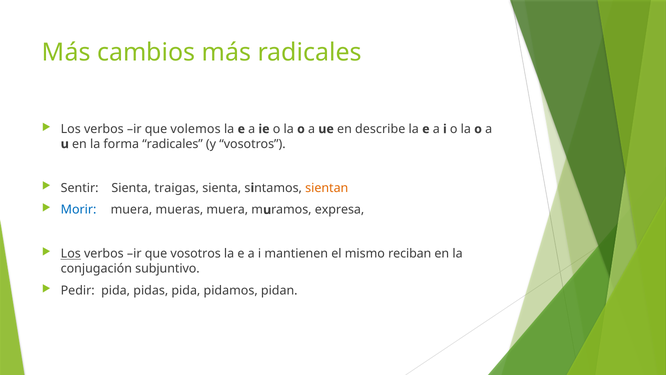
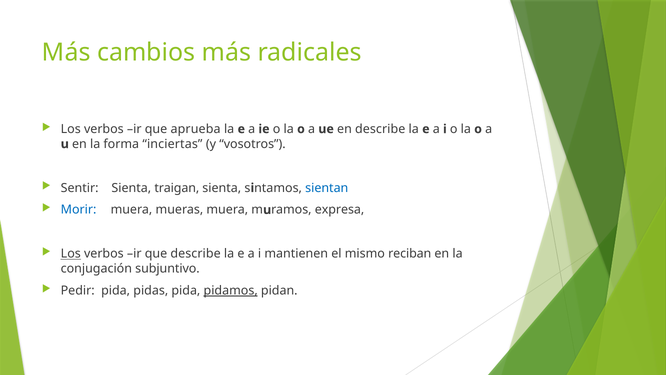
volemos: volemos -> aprueba
forma radicales: radicales -> inciertas
traigas: traigas -> traigan
sientan colour: orange -> blue
que vosotros: vosotros -> describe
pidamos underline: none -> present
